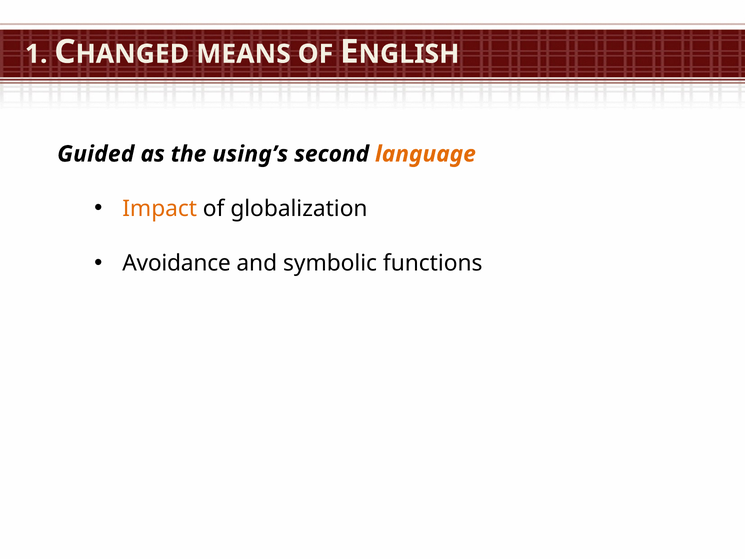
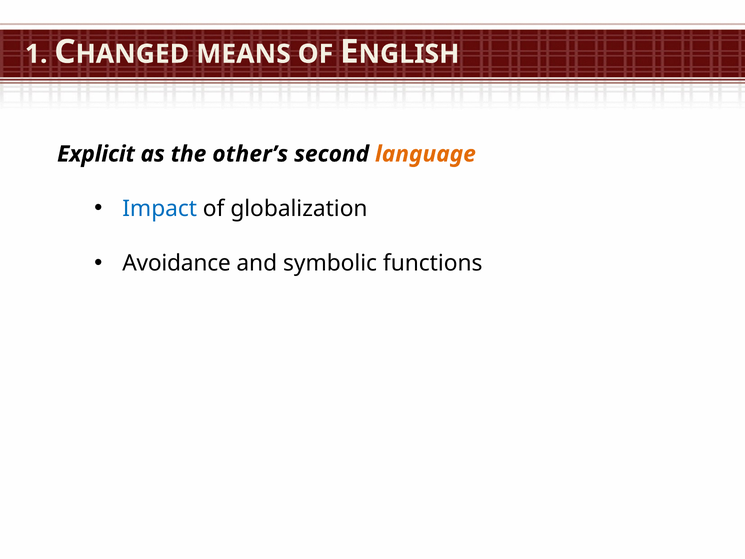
Guided: Guided -> Explicit
using’s: using’s -> other’s
Impact colour: orange -> blue
